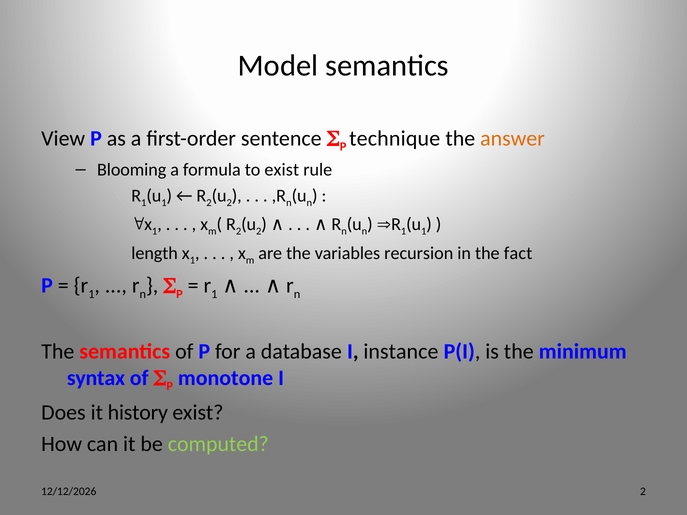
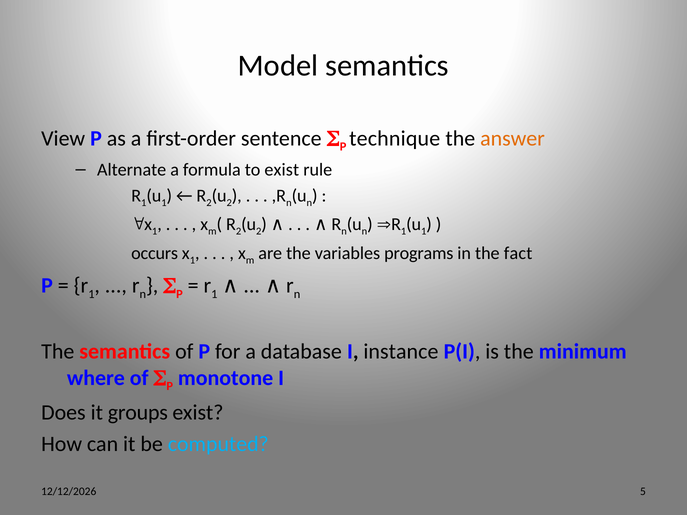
Blooming: Blooming -> Alternate
length: length -> occurs
recursion: recursion -> programs
syntax: syntax -> where
history: history -> groups
computed colour: light green -> light blue
2 at (643, 492): 2 -> 5
